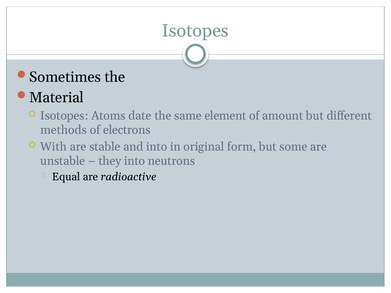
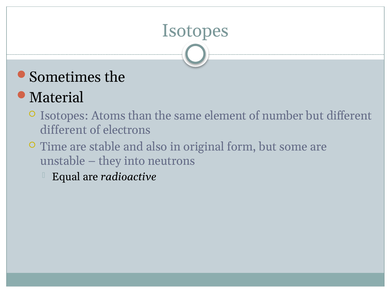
date: date -> than
amount: amount -> number
methods at (64, 130): methods -> different
With: With -> Time
and into: into -> also
